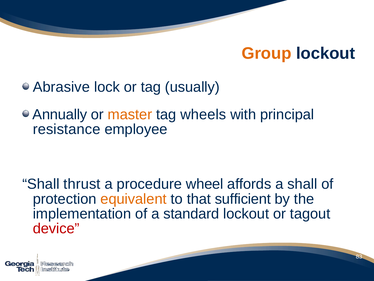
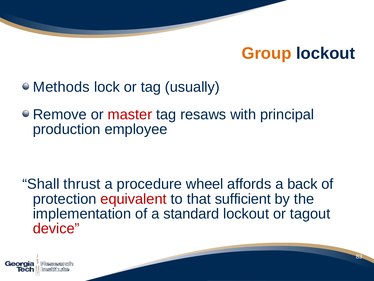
Abrasive: Abrasive -> Methods
Annually: Annually -> Remove
master colour: orange -> red
wheels: wheels -> resaws
resistance: resistance -> production
a shall: shall -> back
equivalent colour: orange -> red
